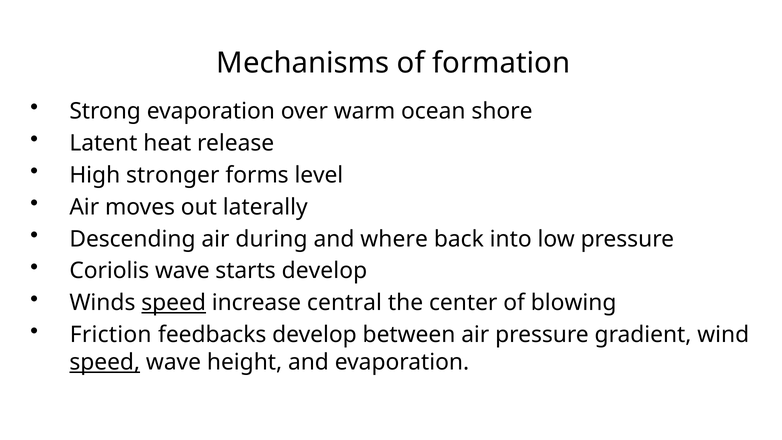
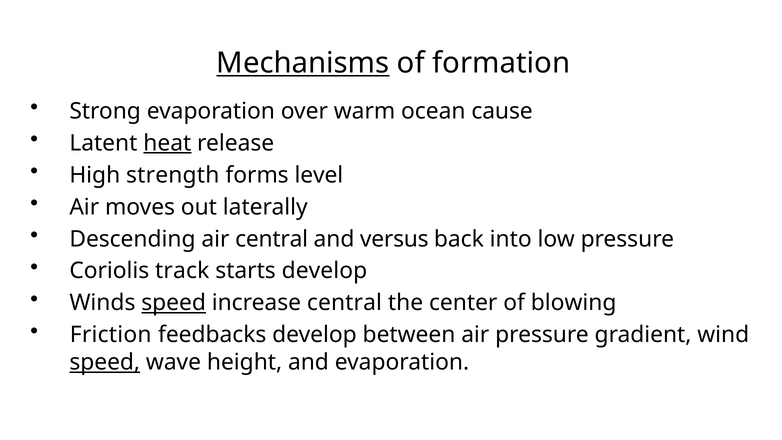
Mechanisms underline: none -> present
shore: shore -> cause
heat underline: none -> present
stronger: stronger -> strength
air during: during -> central
where: where -> versus
Coriolis wave: wave -> track
